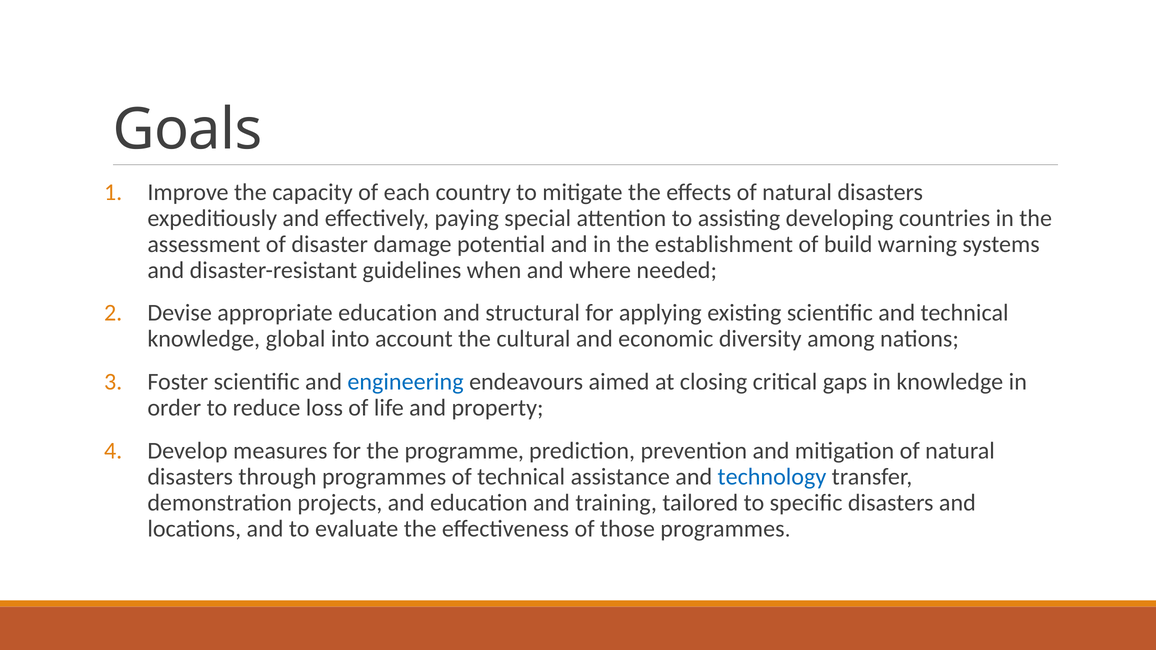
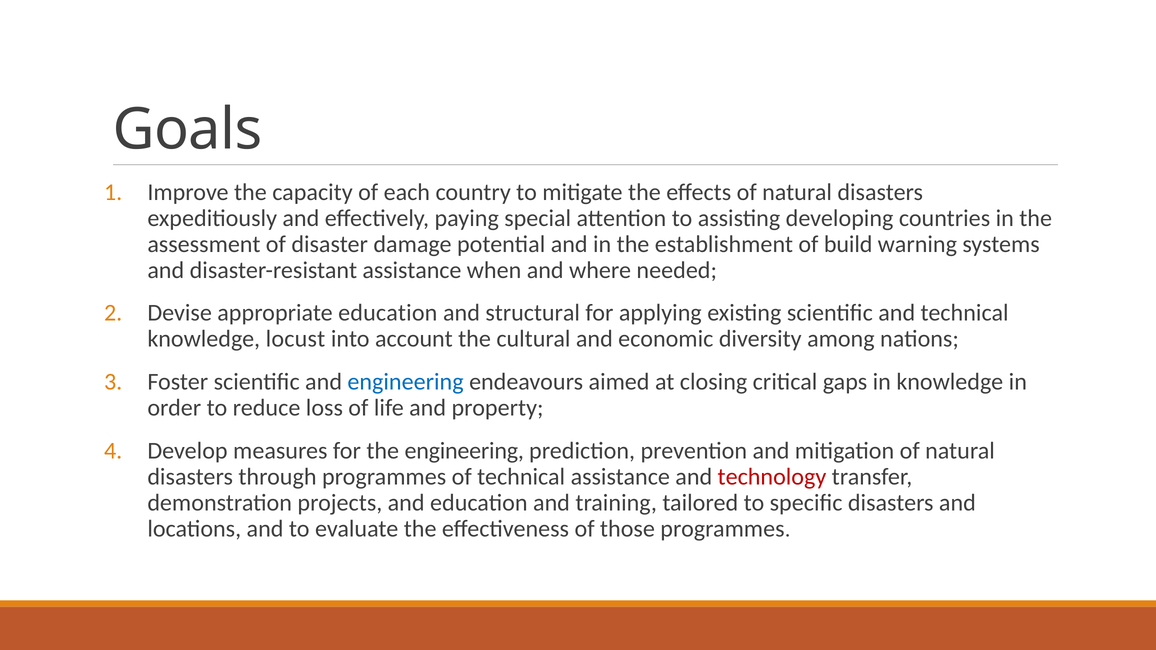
disaster-resistant guidelines: guidelines -> assistance
global: global -> locust
the programme: programme -> engineering
technology colour: blue -> red
